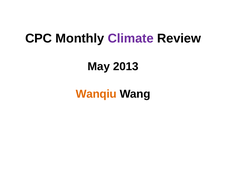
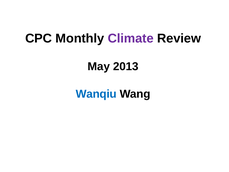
Wanqiu colour: orange -> blue
